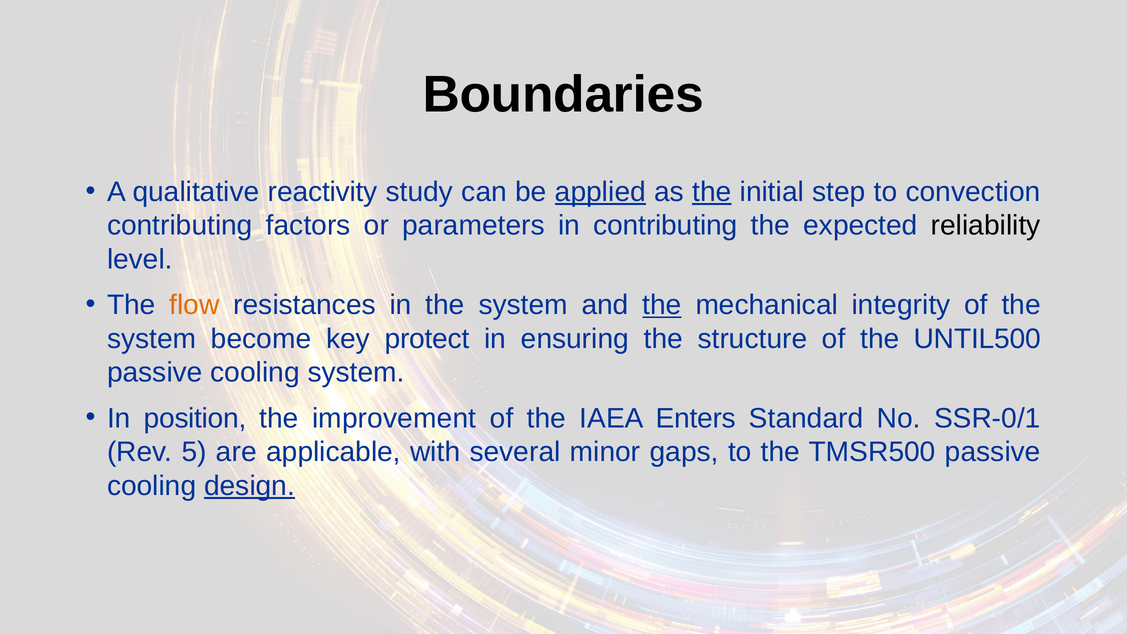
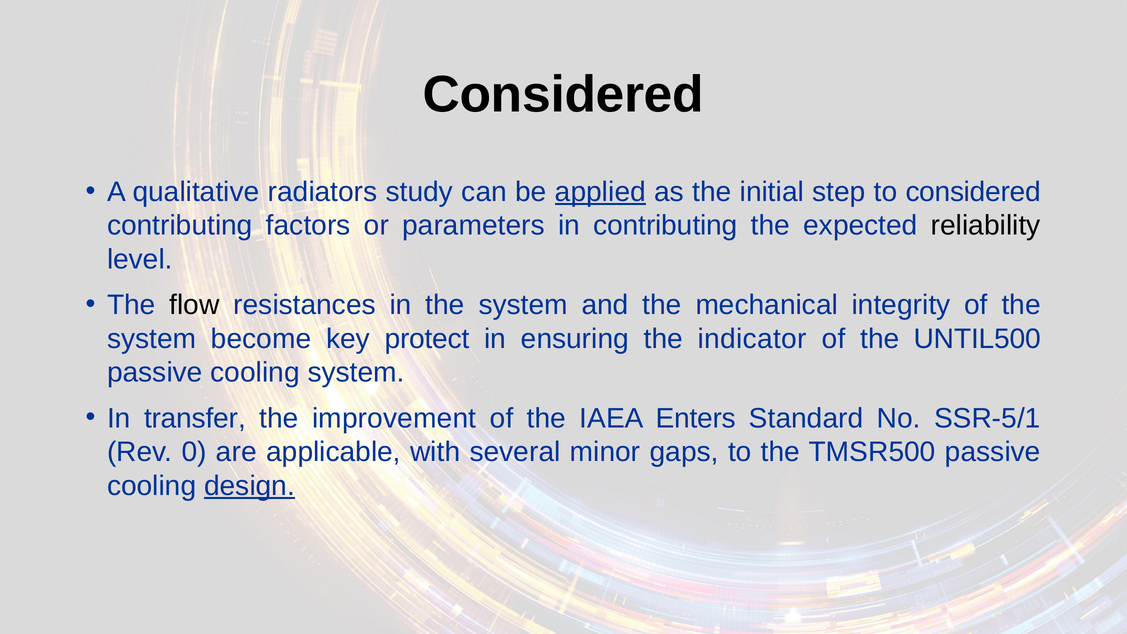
Boundaries at (563, 95): Boundaries -> Considered
reactivity: reactivity -> radiators
the at (712, 192) underline: present -> none
to convection: convection -> considered
flow colour: orange -> black
the at (662, 305) underline: present -> none
structure: structure -> indicator
position: position -> transfer
SSR-0/1: SSR-0/1 -> SSR-5/1
5: 5 -> 0
